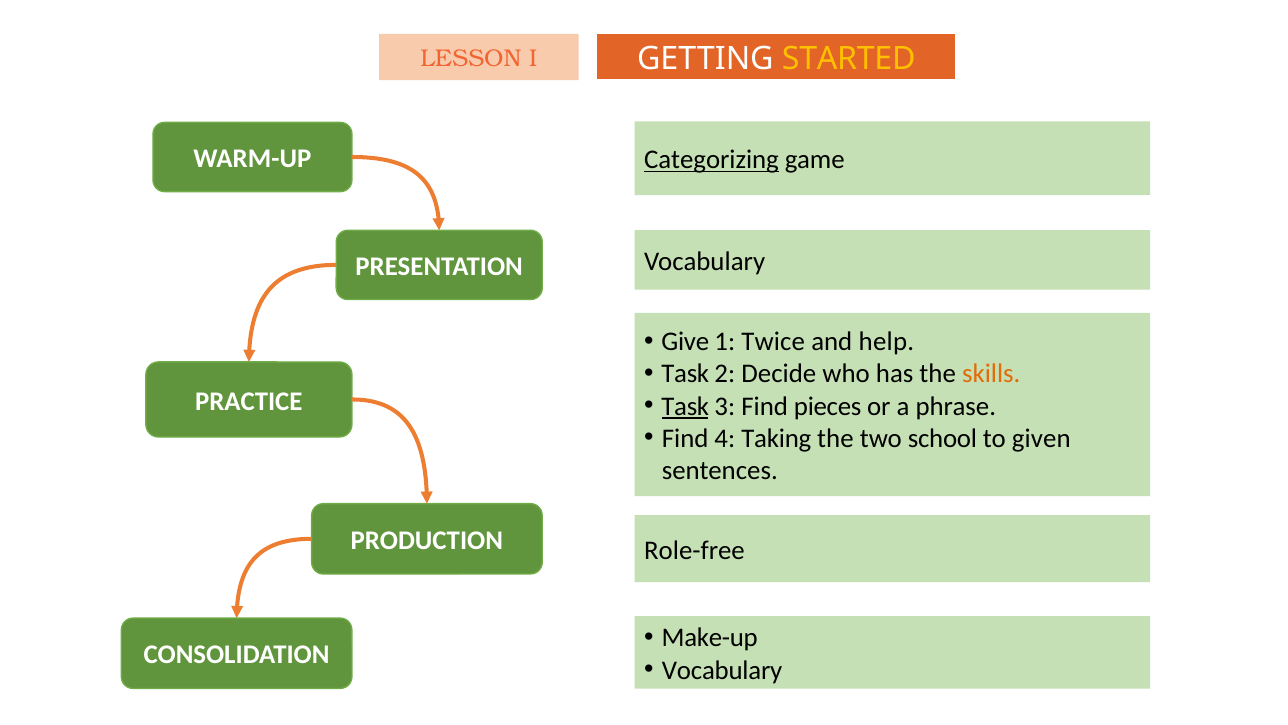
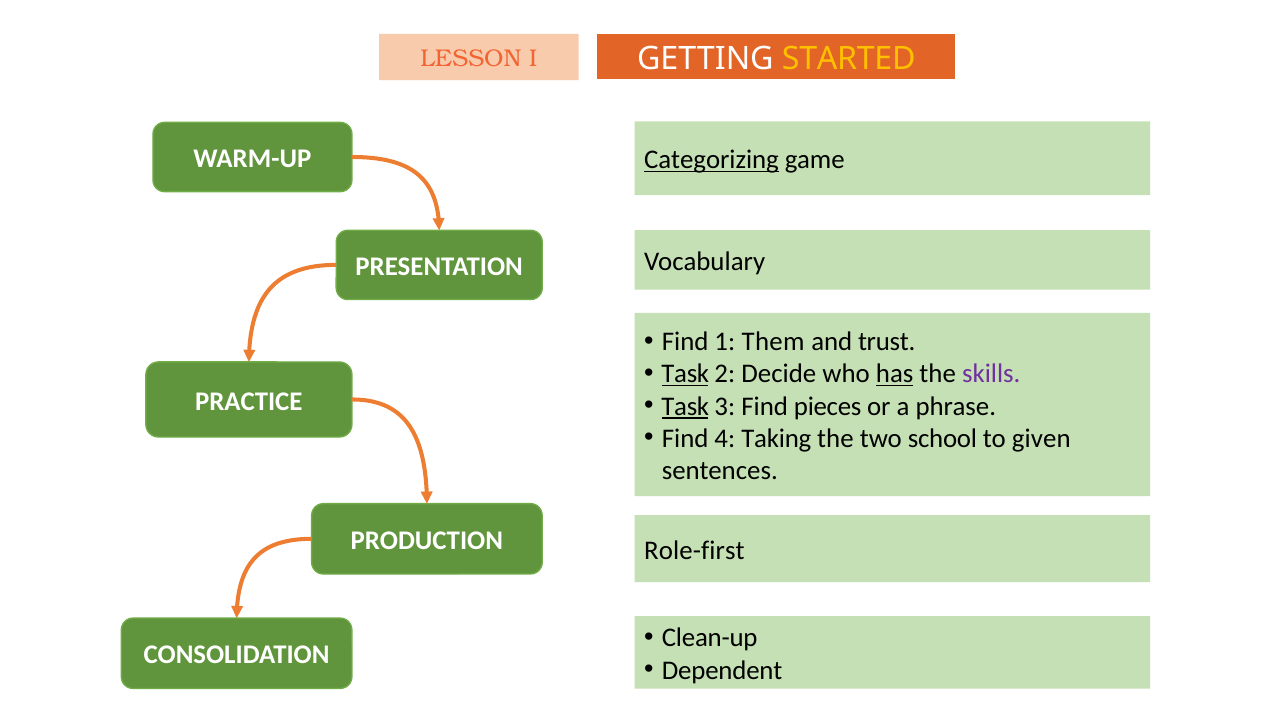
Give at (685, 342): Give -> Find
Twice: Twice -> Them
help: help -> trust
Task at (685, 374) underline: none -> present
has underline: none -> present
skills colour: orange -> purple
Role-free: Role-free -> Role-first
Make-up: Make-up -> Clean-up
Vocabulary at (722, 670): Vocabulary -> Dependent
